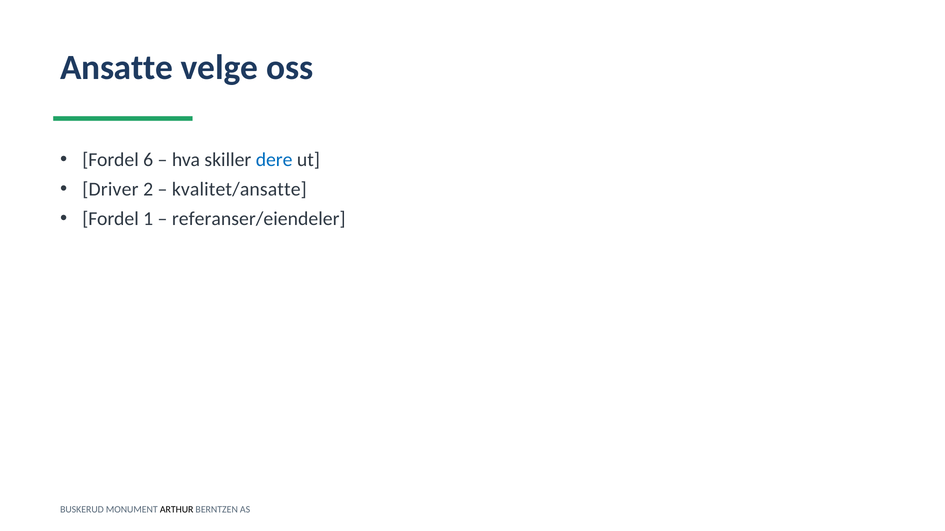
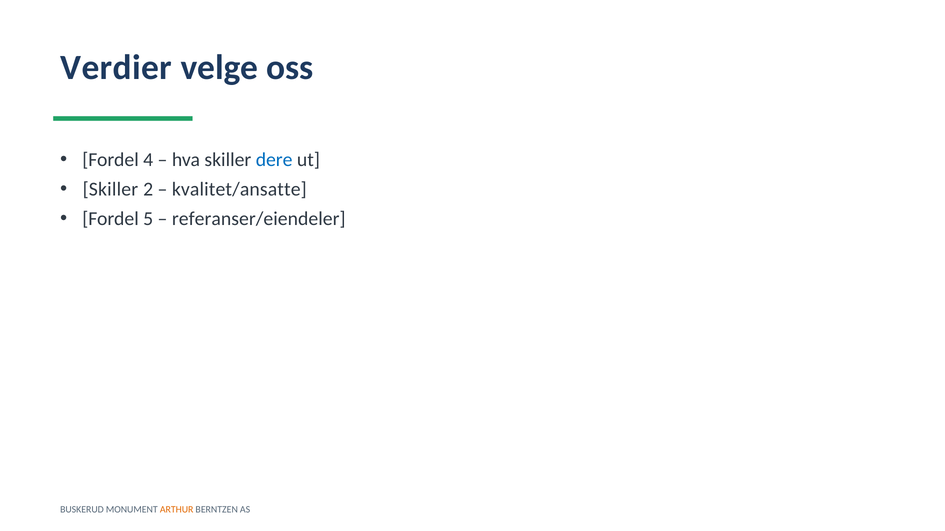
Ansatte: Ansatte -> Verdier
6: 6 -> 4
Driver at (110, 190): Driver -> Skiller
1: 1 -> 5
ARTHUR colour: black -> orange
